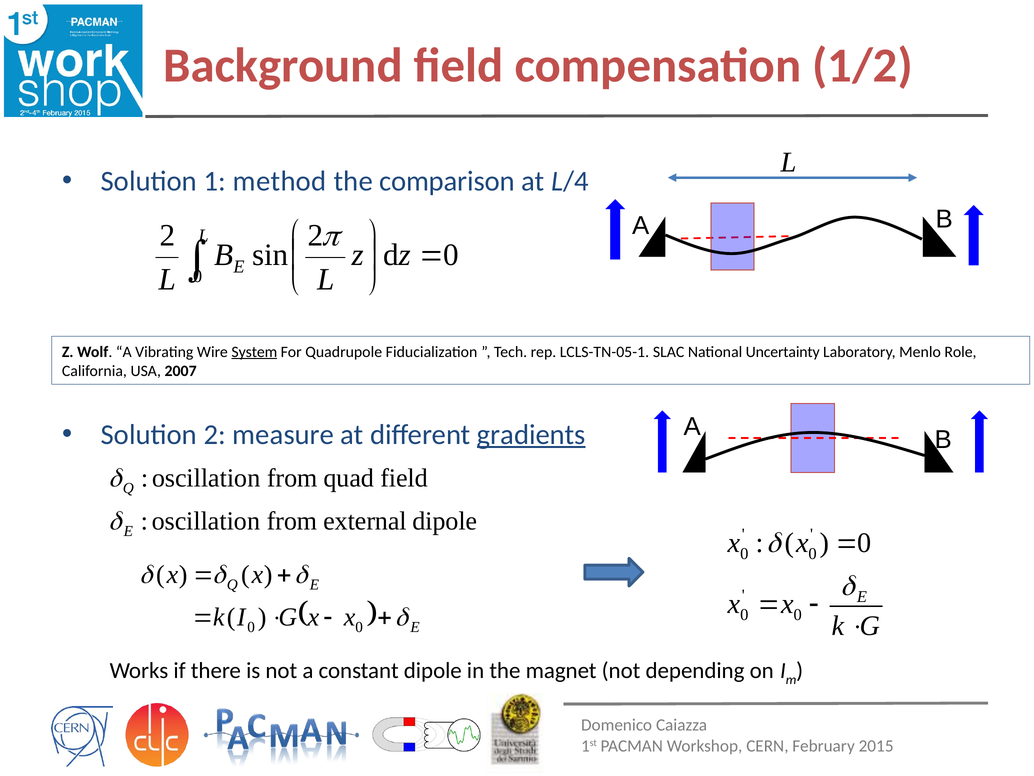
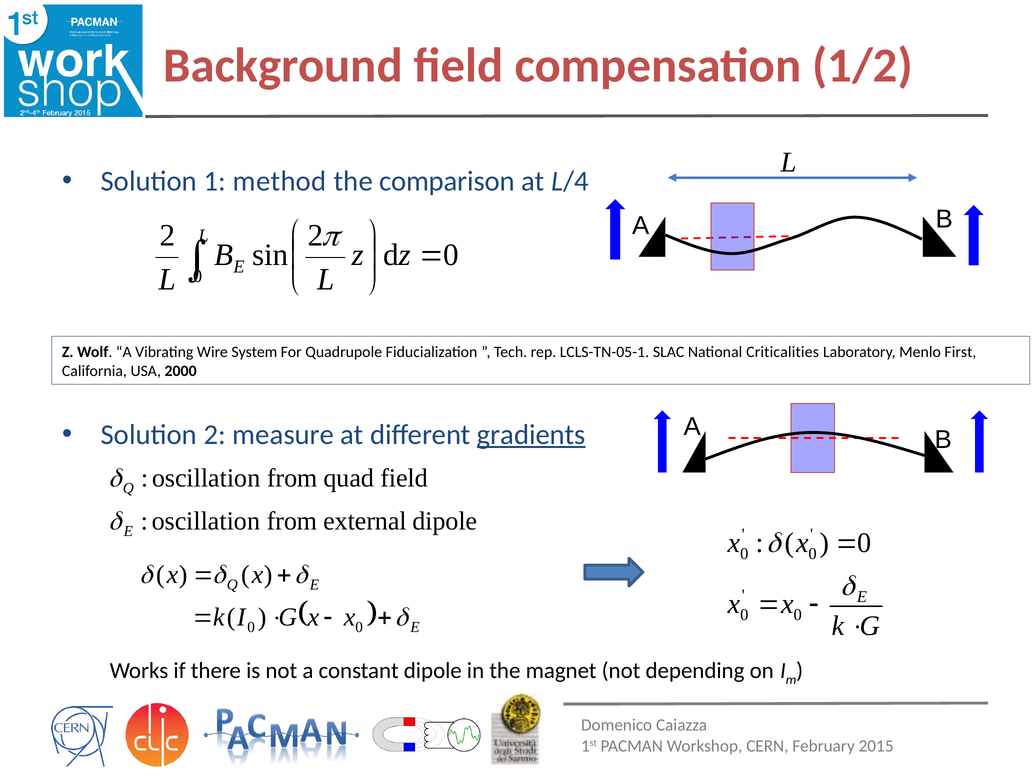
System underline: present -> none
Uncertainty: Uncertainty -> Criticalities
Role: Role -> First
2007: 2007 -> 2000
